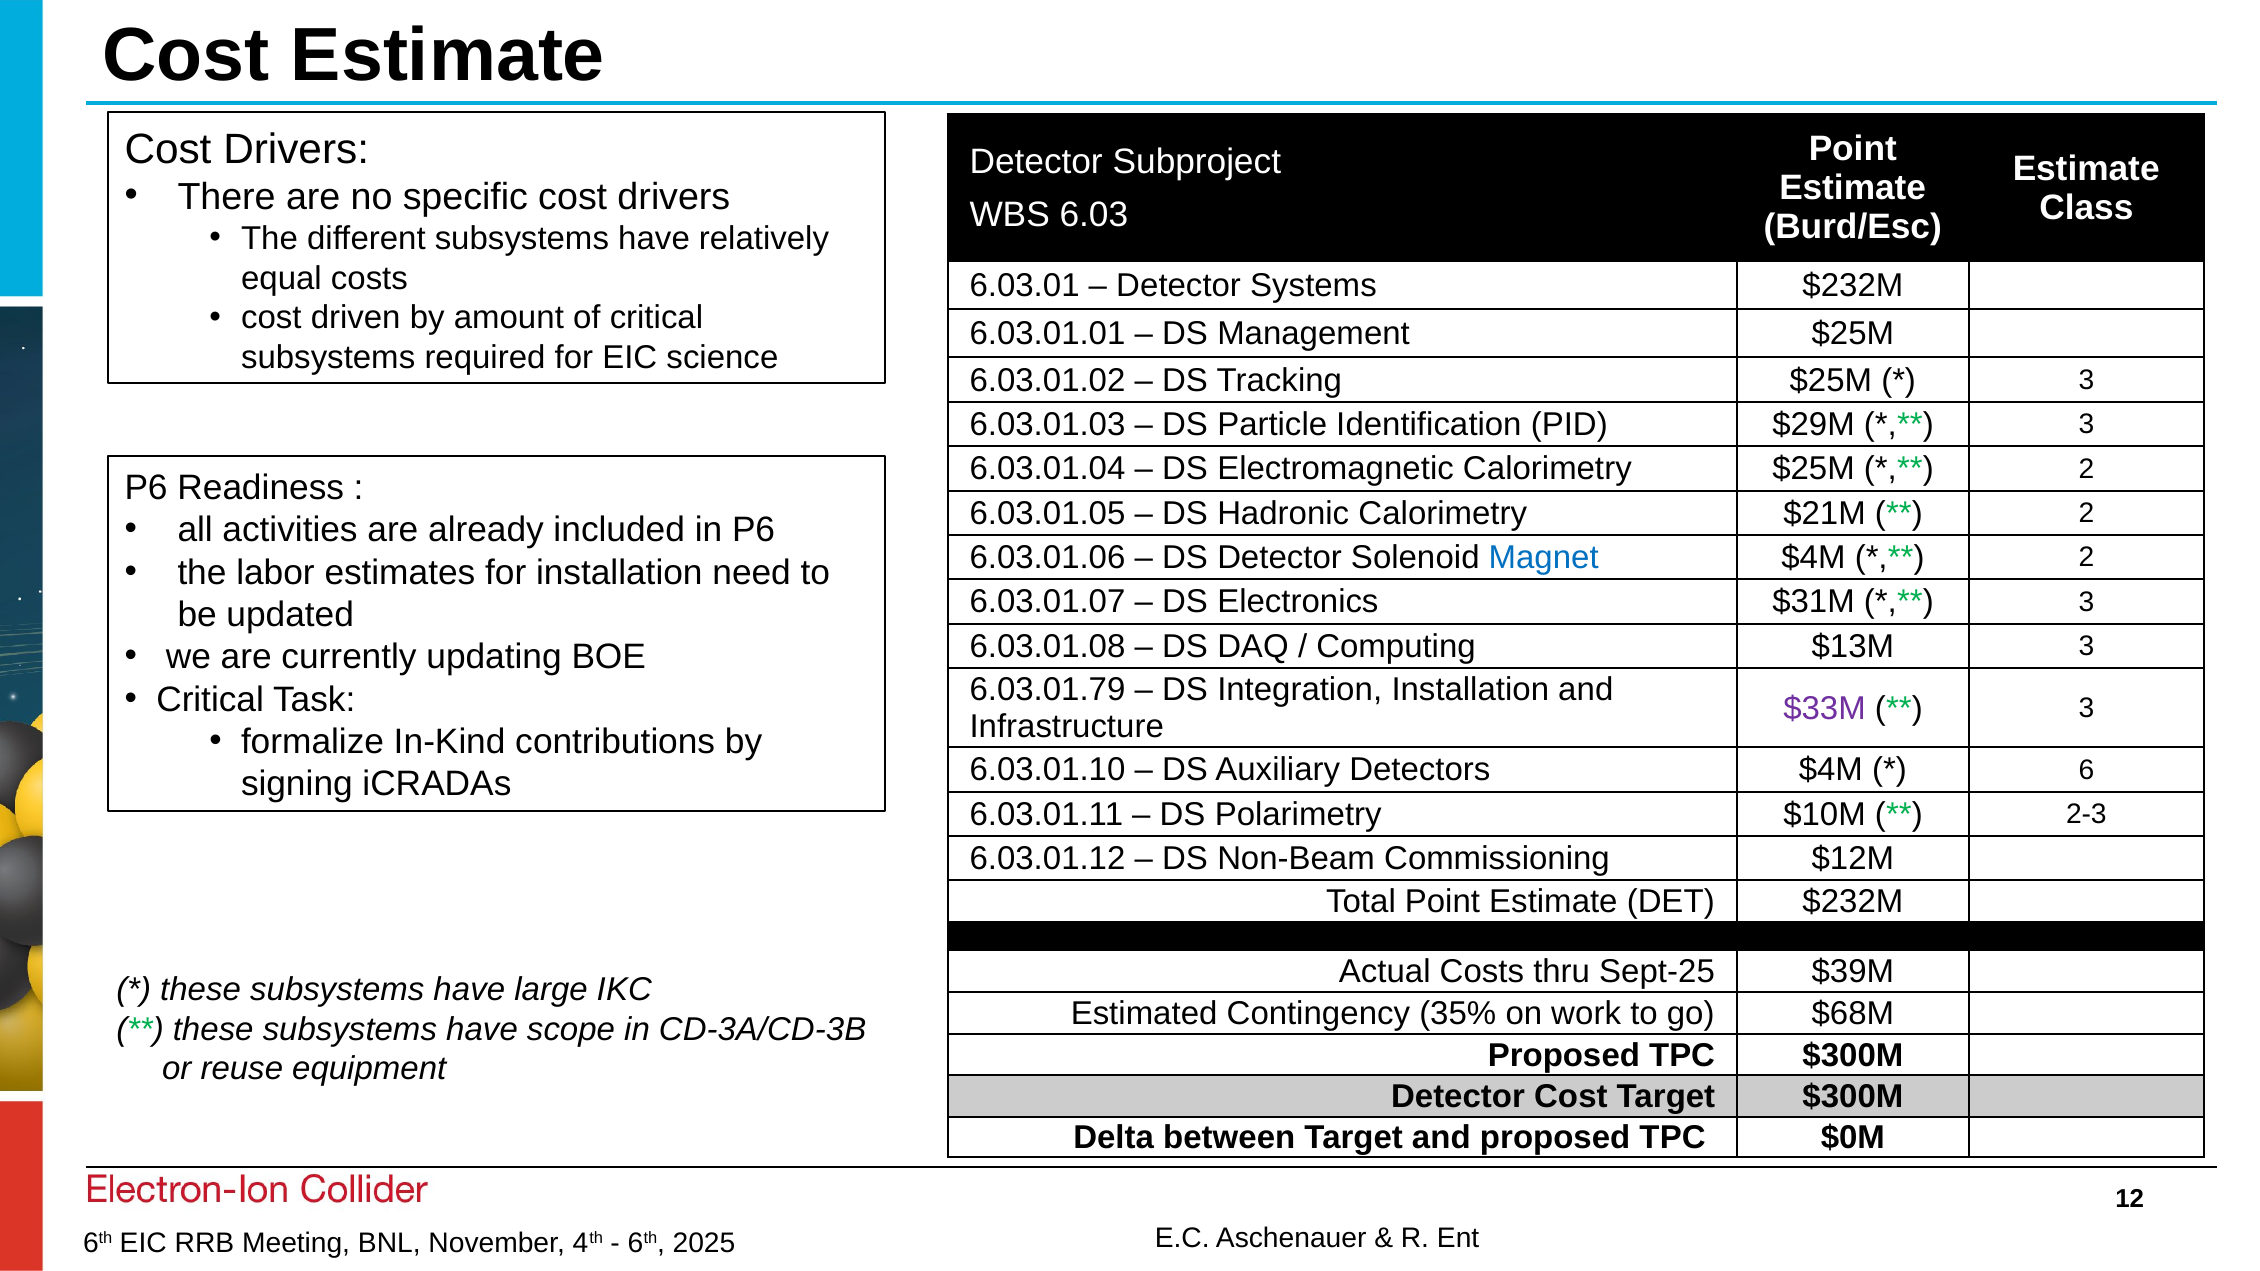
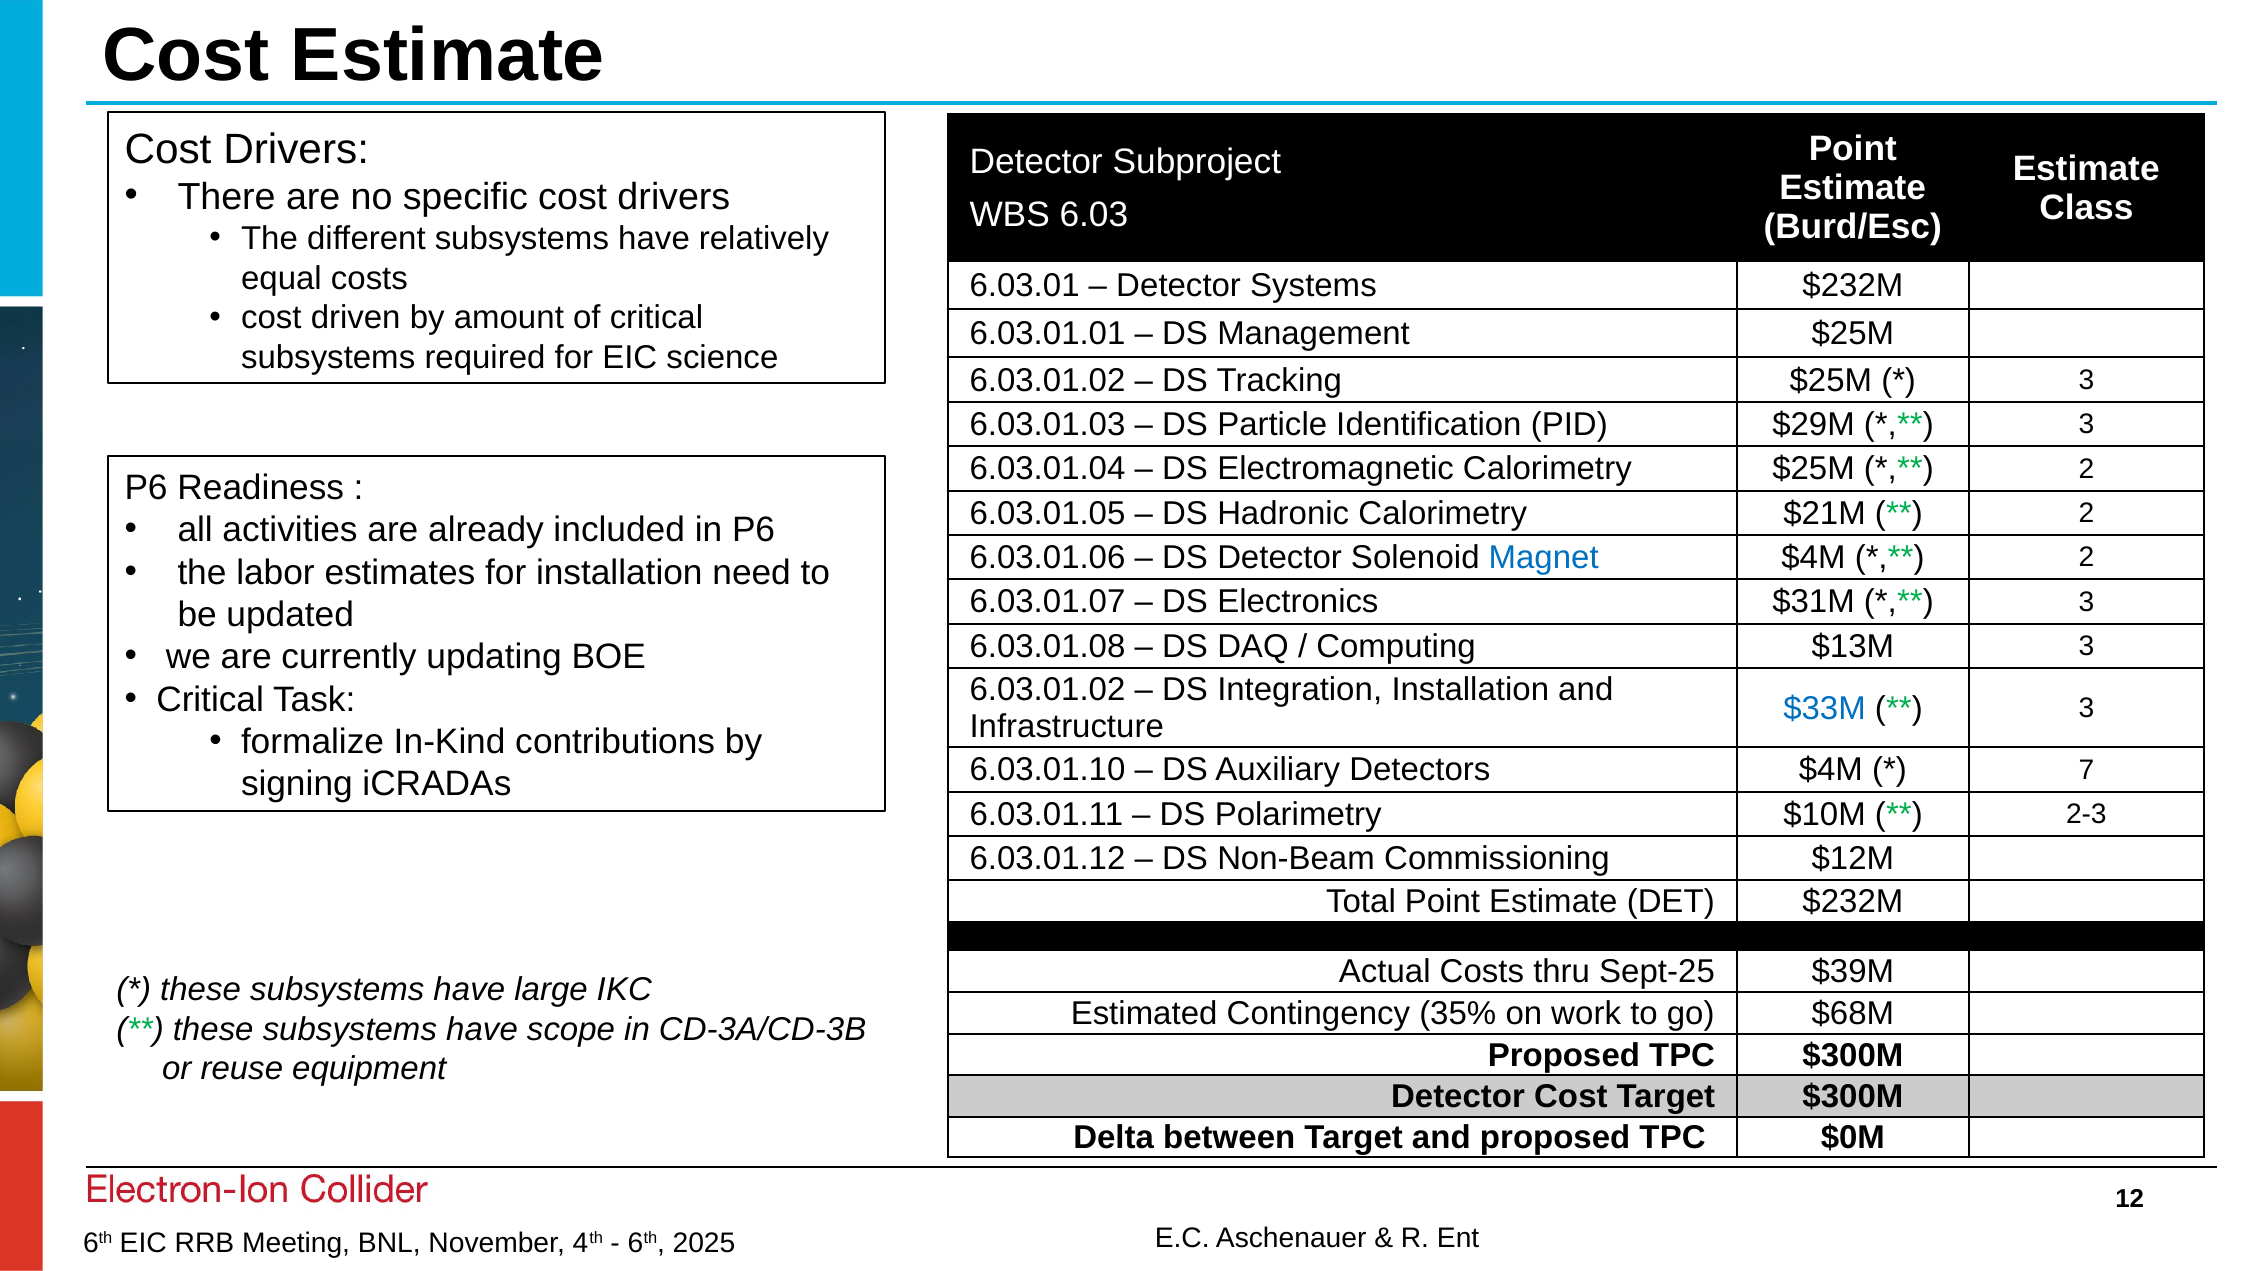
6.03.01.79 at (1047, 690): 6.03.01.79 -> 6.03.01.02
$33M colour: purple -> blue
6: 6 -> 7
